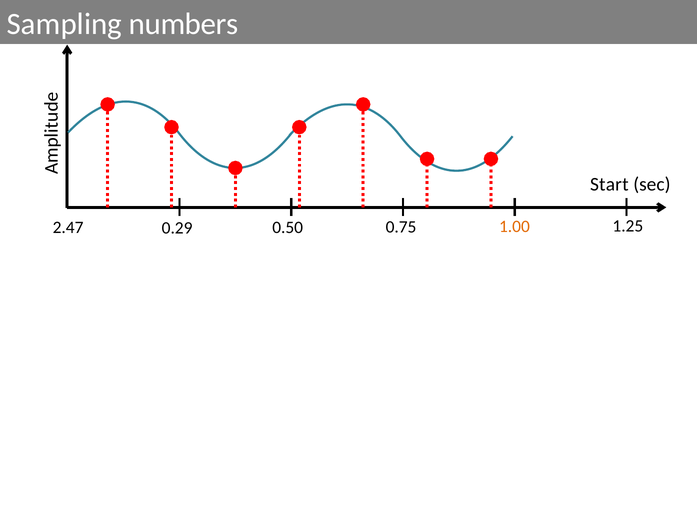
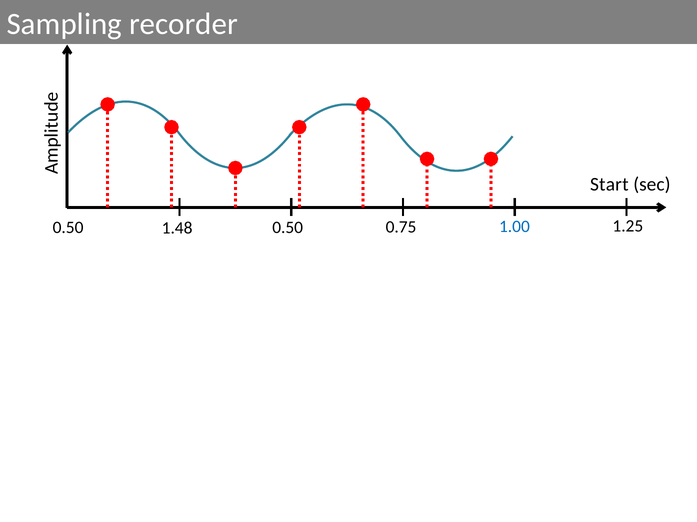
numbers: numbers -> recorder
2.47 at (68, 228): 2.47 -> 0.50
0.29: 0.29 -> 1.48
1.00 colour: orange -> blue
